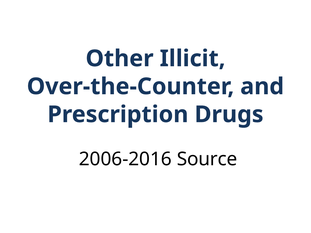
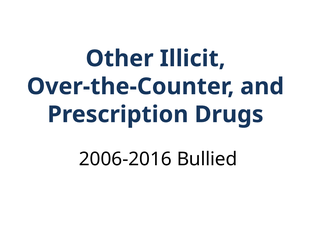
Source: Source -> Bullied
